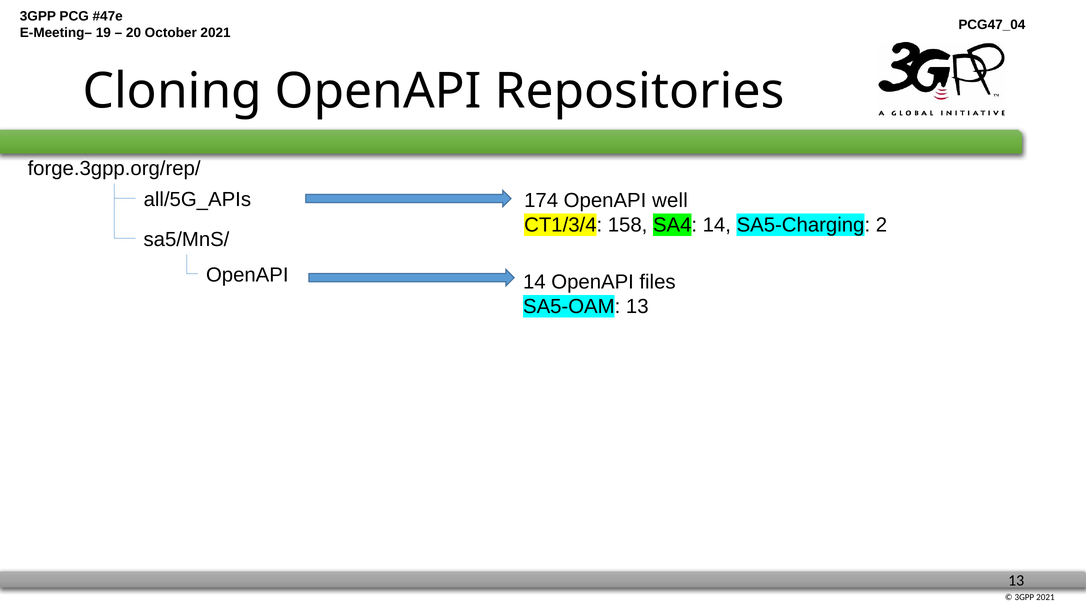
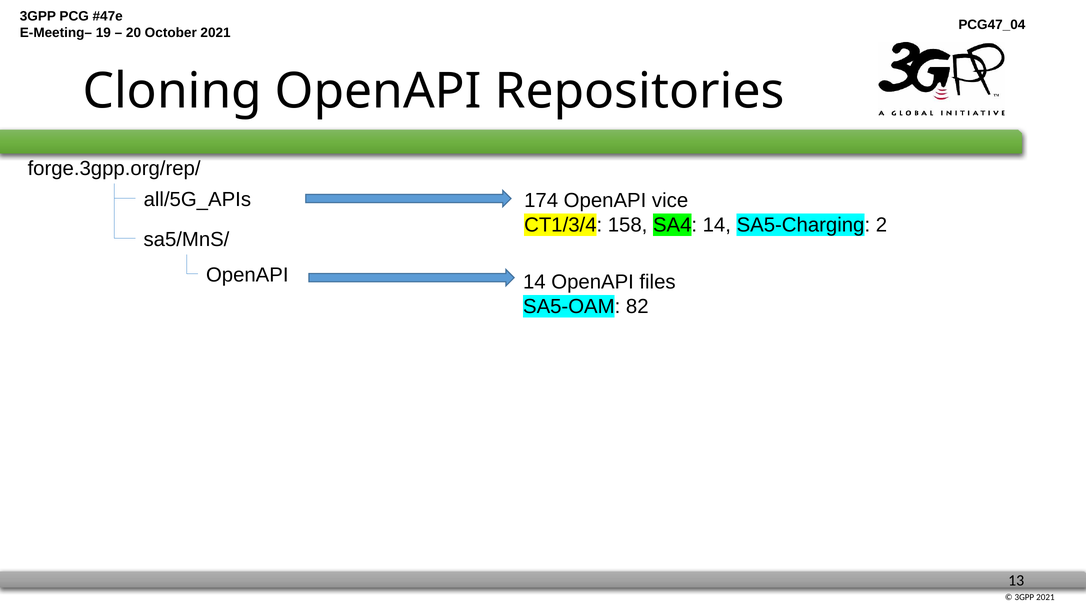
well: well -> vice
SA5-OAM 13: 13 -> 82
